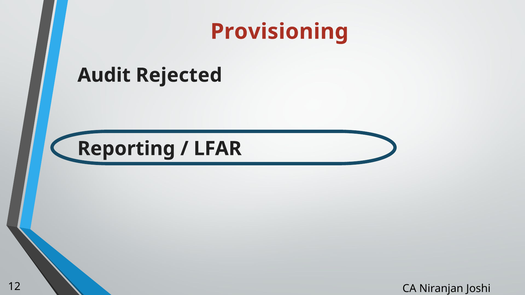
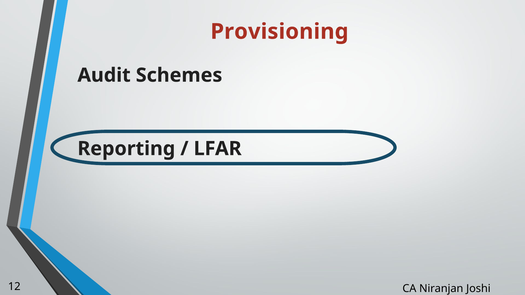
Rejected: Rejected -> Schemes
